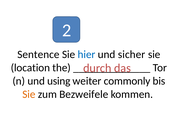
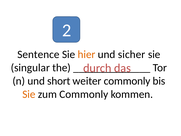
hier colour: blue -> orange
location: location -> singular
using: using -> short
zum Bezweifele: Bezweifele -> Commonly
